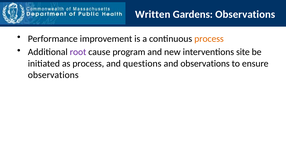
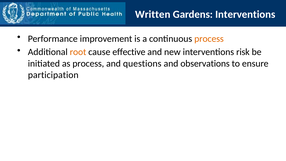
Gardens Observations: Observations -> Interventions
root colour: purple -> orange
program: program -> effective
site: site -> risk
observations at (53, 75): observations -> participation
